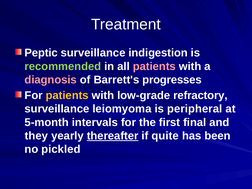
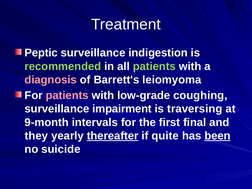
patients at (154, 66) colour: pink -> light green
progresses: progresses -> leiomyoma
patients at (67, 95) colour: yellow -> pink
refractory: refractory -> coughing
leiomyoma: leiomyoma -> impairment
peripheral: peripheral -> traversing
5-month: 5-month -> 9-month
been underline: none -> present
pickled: pickled -> suicide
